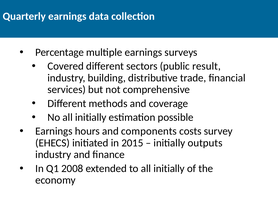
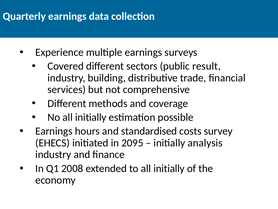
Percentage: Percentage -> Experience
components: components -> standardised
2015: 2015 -> 2095
outputs: outputs -> analysis
